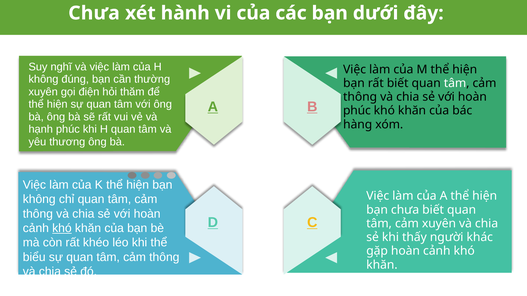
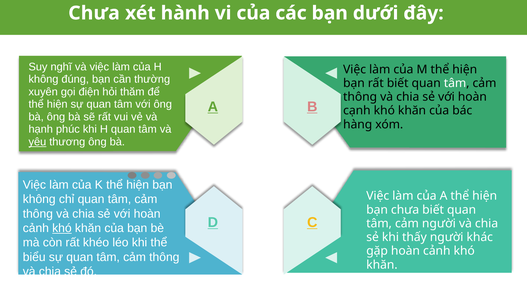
phúc at (357, 111): phúc -> cạnh
yêu underline: none -> present
cảm xuyên: xuyên -> người
